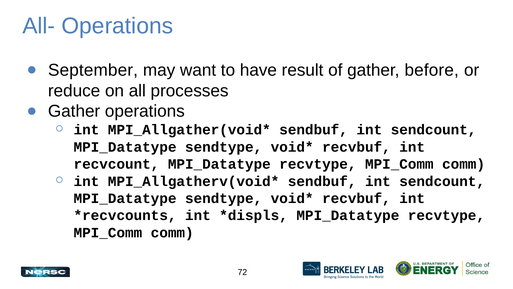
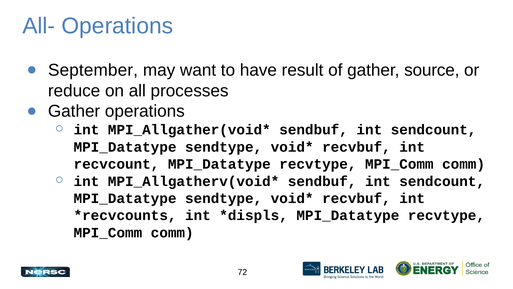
before: before -> source
